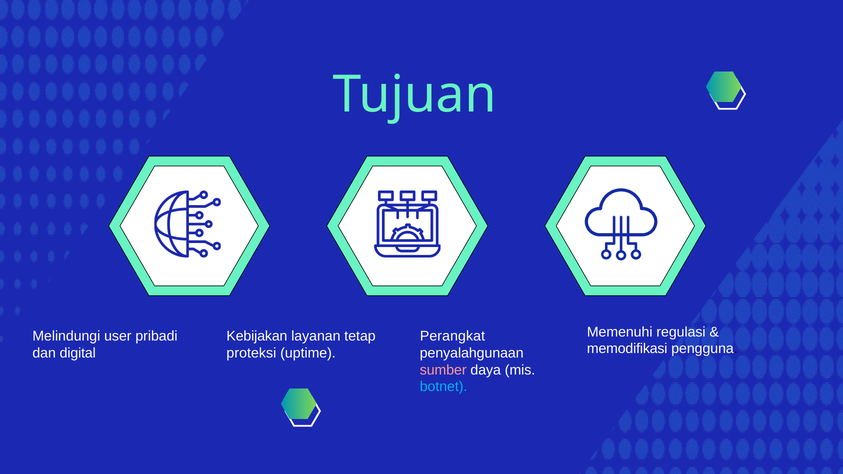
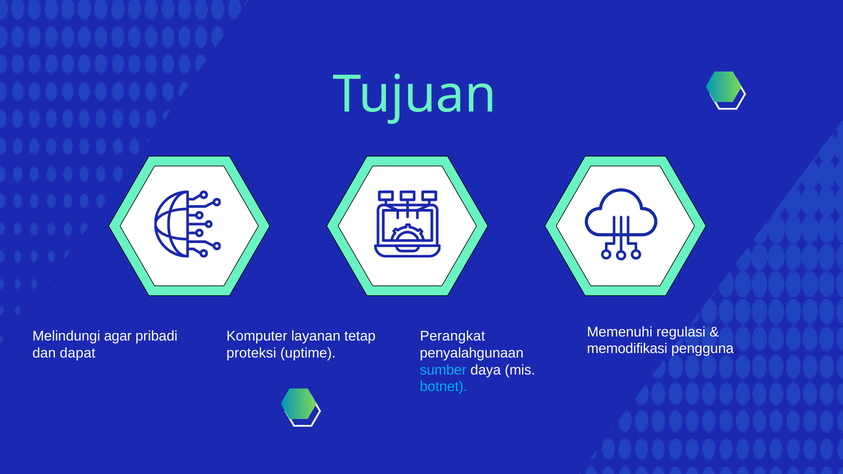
user: user -> agar
Kebijakan: Kebijakan -> Komputer
digital: digital -> dapat
sumber colour: pink -> light blue
